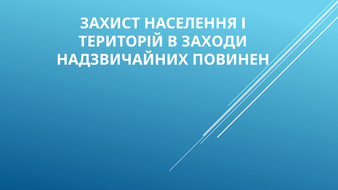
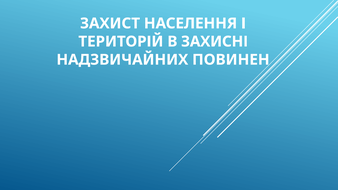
ЗАХОДИ: ЗАХОДИ -> ЗАХИСНІ
